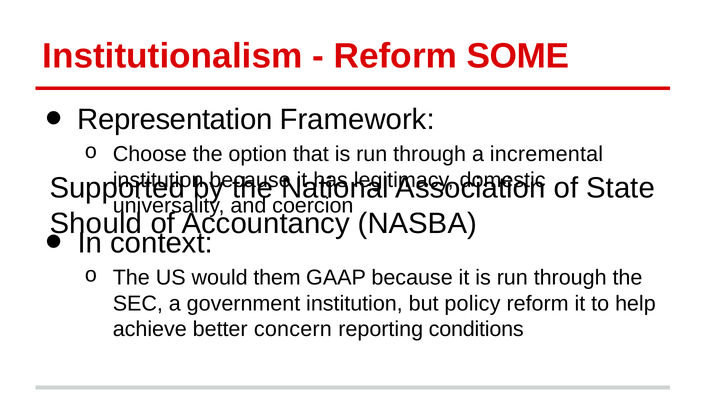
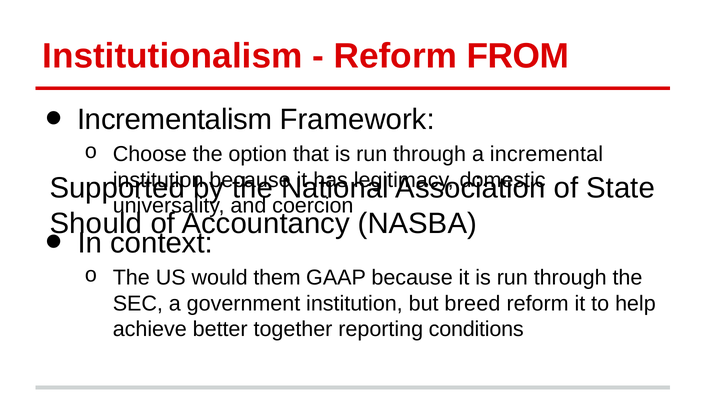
SOME: SOME -> FROM
Representation: Representation -> Incrementalism
policy: policy -> breed
concern: concern -> together
